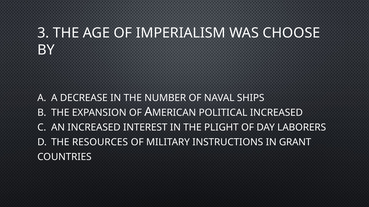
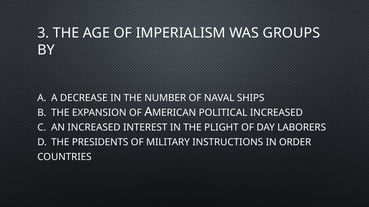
CHOOSE: CHOOSE -> GROUPS
RESOURCES: RESOURCES -> PRESIDENTS
GRANT: GRANT -> ORDER
